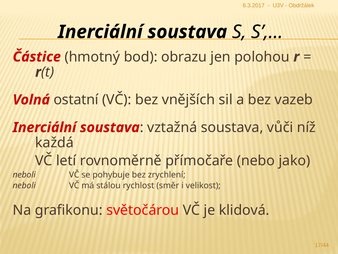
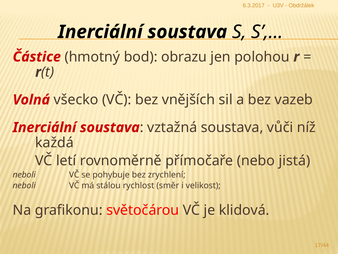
ostatní: ostatní -> všecko
jako: jako -> jistá
